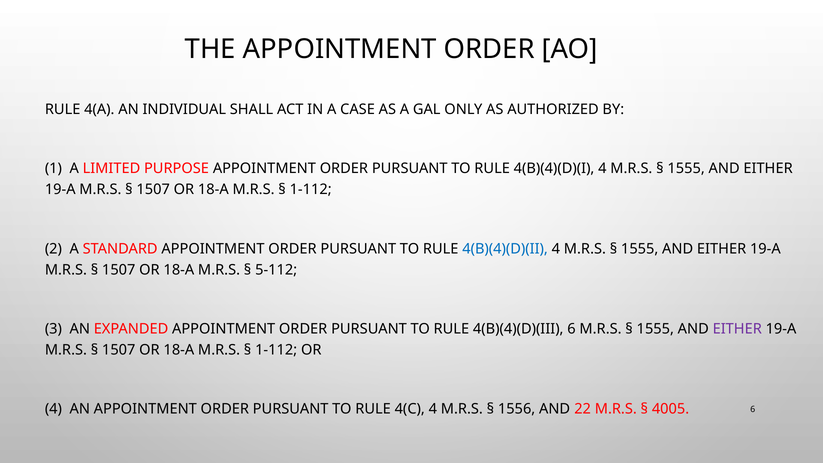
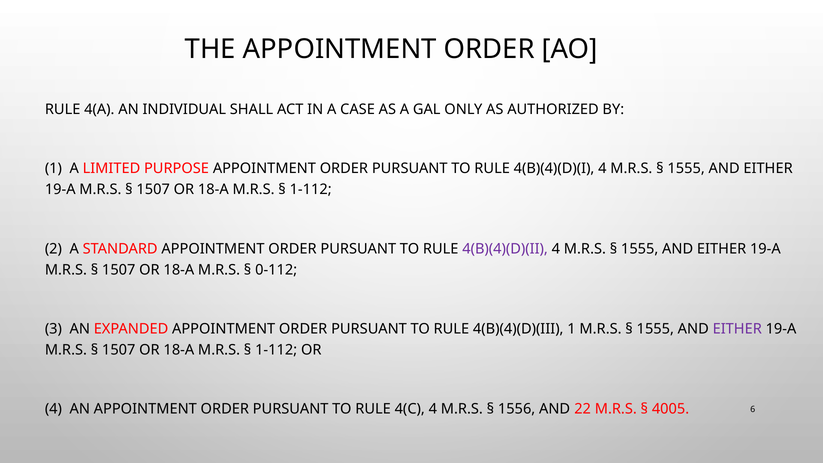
4(B)(4)(D)(II colour: blue -> purple
5-112: 5-112 -> 0-112
4(B)(4)(D)(III 6: 6 -> 1
